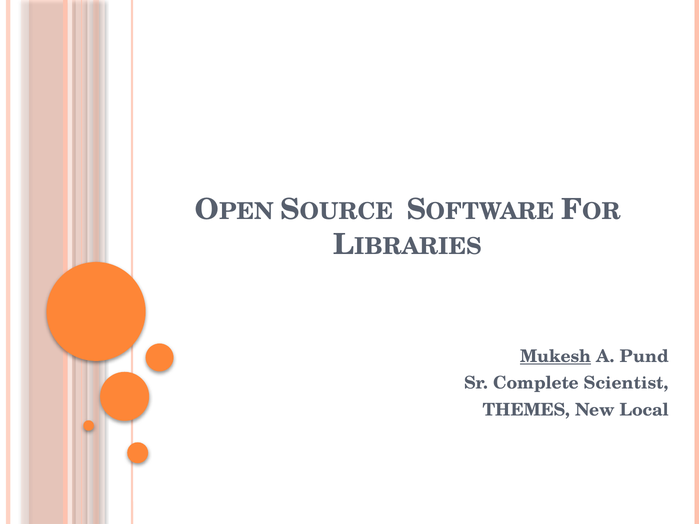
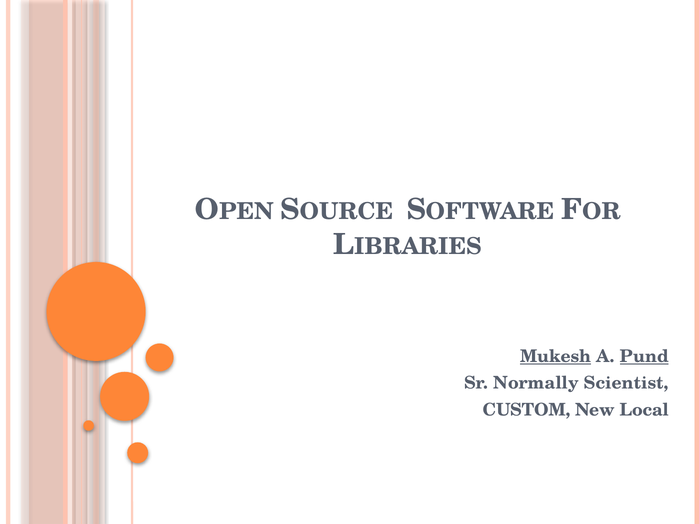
Pund underline: none -> present
Complete: Complete -> Normally
THEMES: THEMES -> CUSTOM
